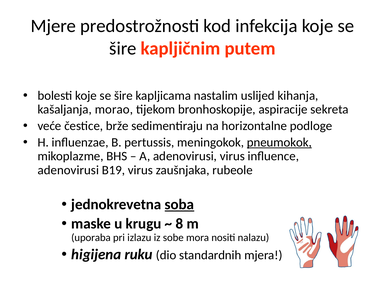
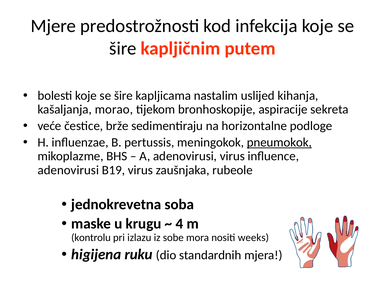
soba underline: present -> none
8: 8 -> 4
uporaba: uporaba -> kontrolu
nalazu: nalazu -> weeks
